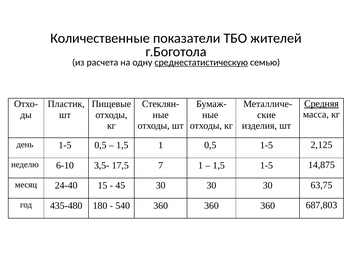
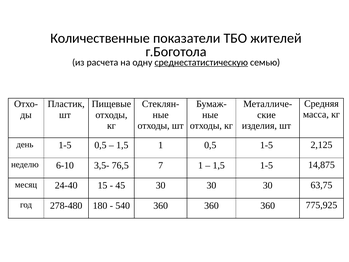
Средняя underline: present -> none
17,5: 17,5 -> 76,5
435-480: 435-480 -> 278-480
687,803: 687,803 -> 775,925
